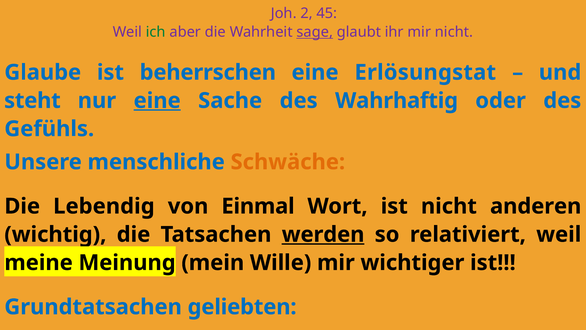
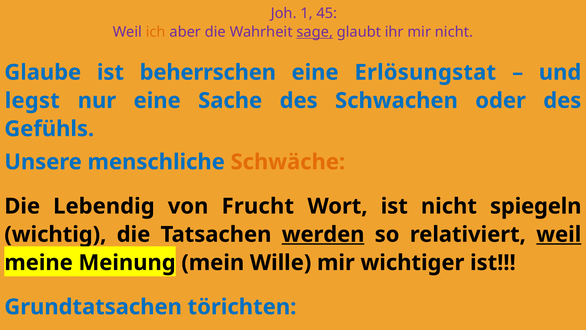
2: 2 -> 1
ich colour: green -> orange
steht: steht -> legst
eine at (157, 101) underline: present -> none
Wahrhaftig: Wahrhaftig -> Schwachen
Einmal: Einmal -> Frucht
anderen: anderen -> spiegeln
weil at (559, 234) underline: none -> present
geliebten: geliebten -> törichten
